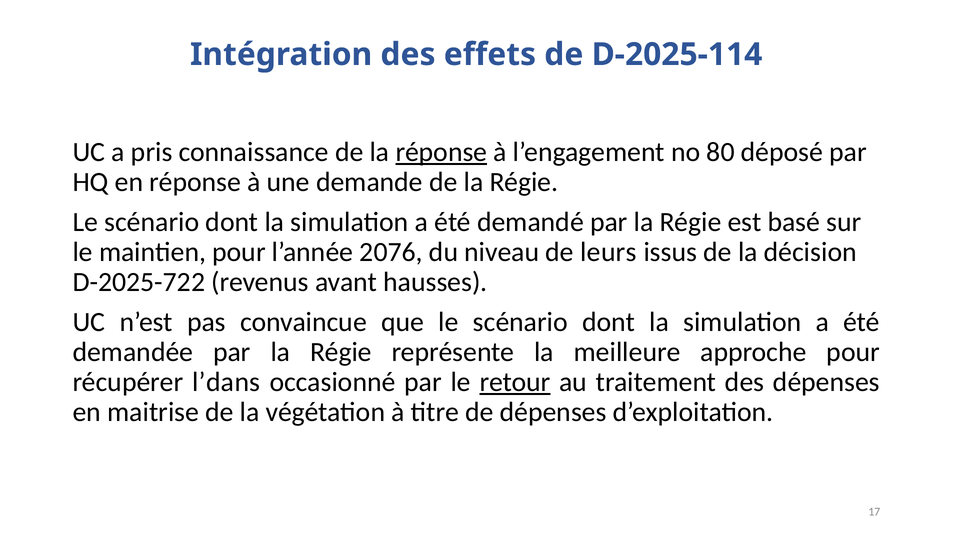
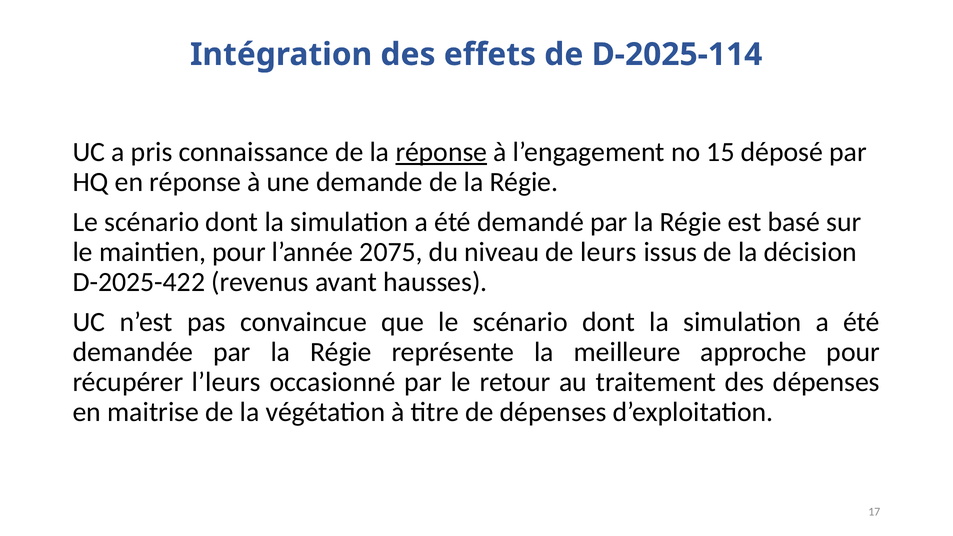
80: 80 -> 15
2076: 2076 -> 2075
D-2025-722: D-2025-722 -> D-2025-422
l’dans: l’dans -> l’leurs
retour underline: present -> none
